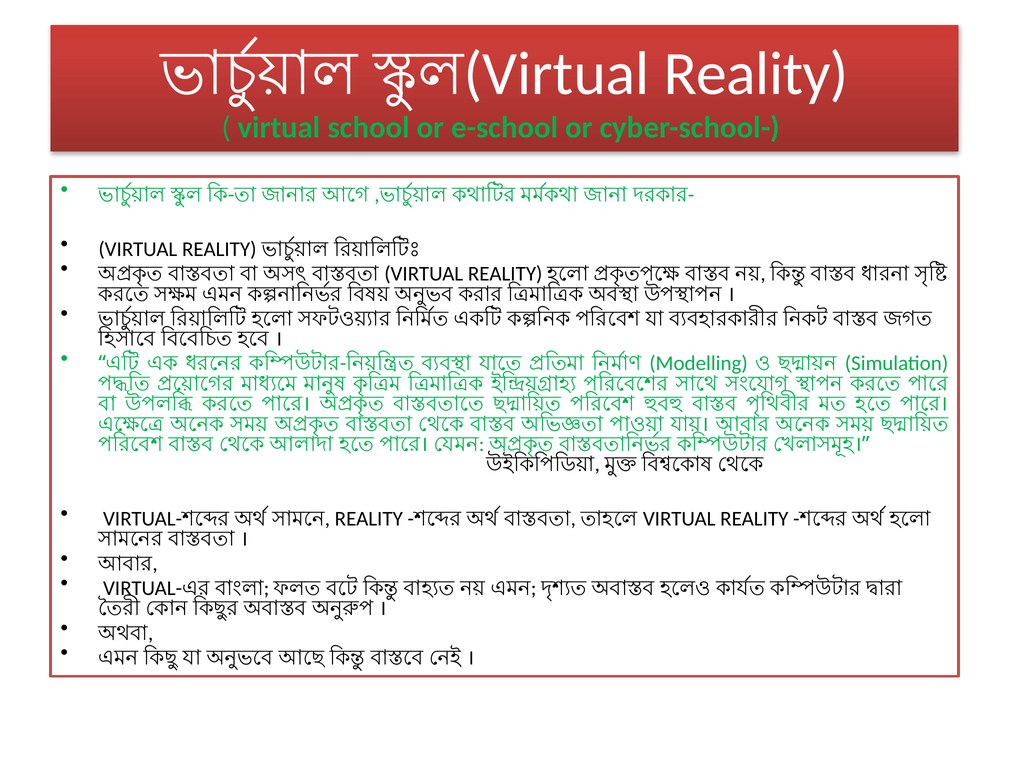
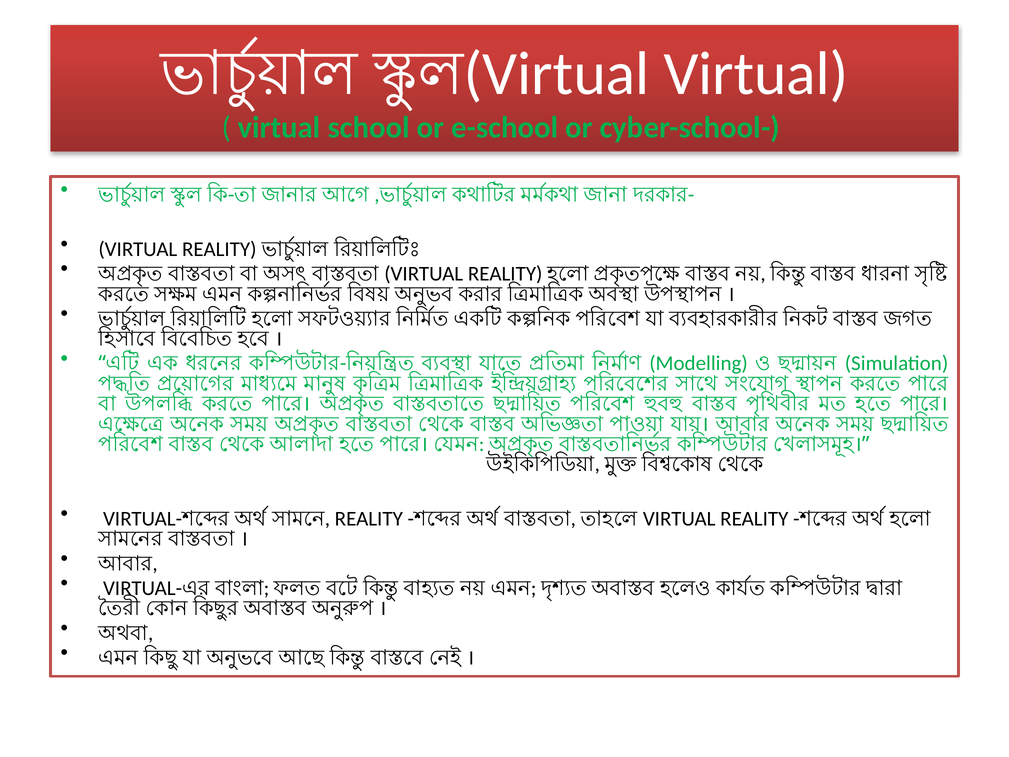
Reality at (756, 74): Reality -> Virtual
